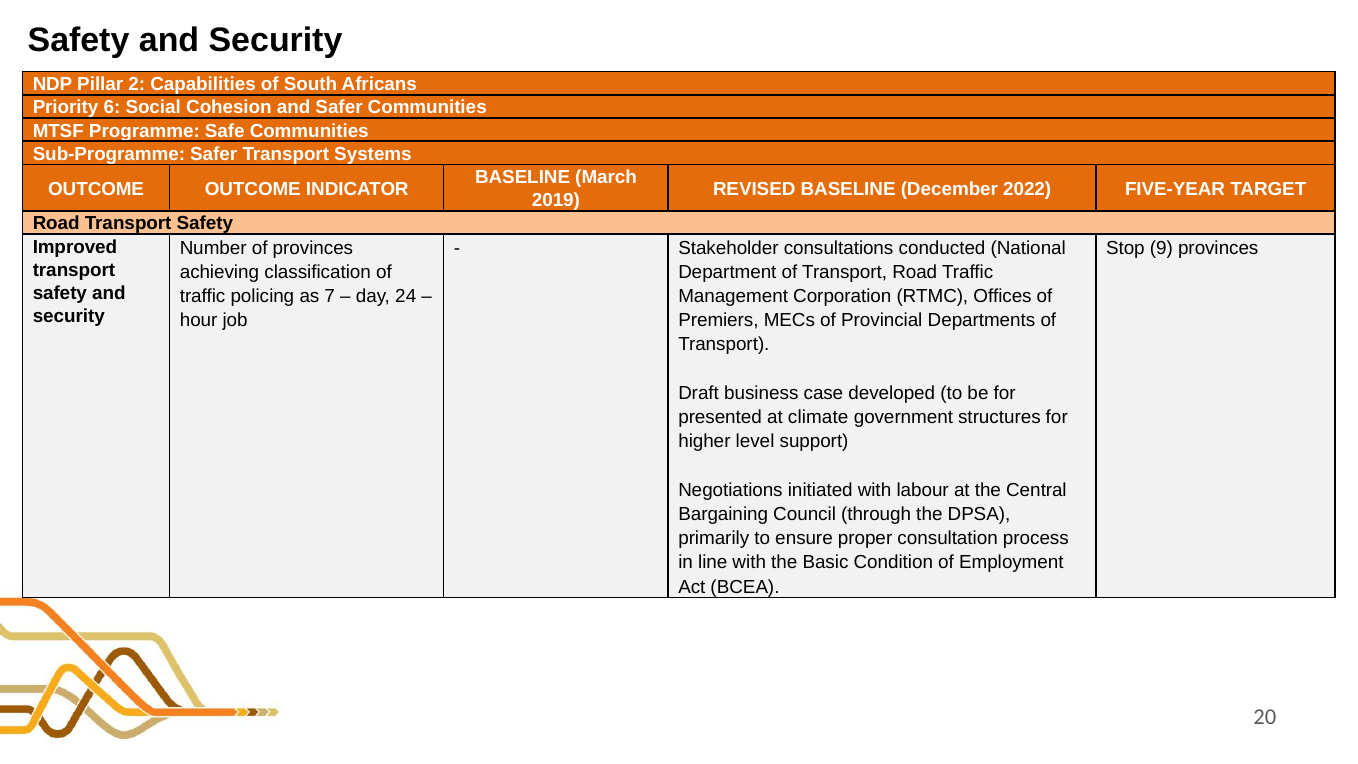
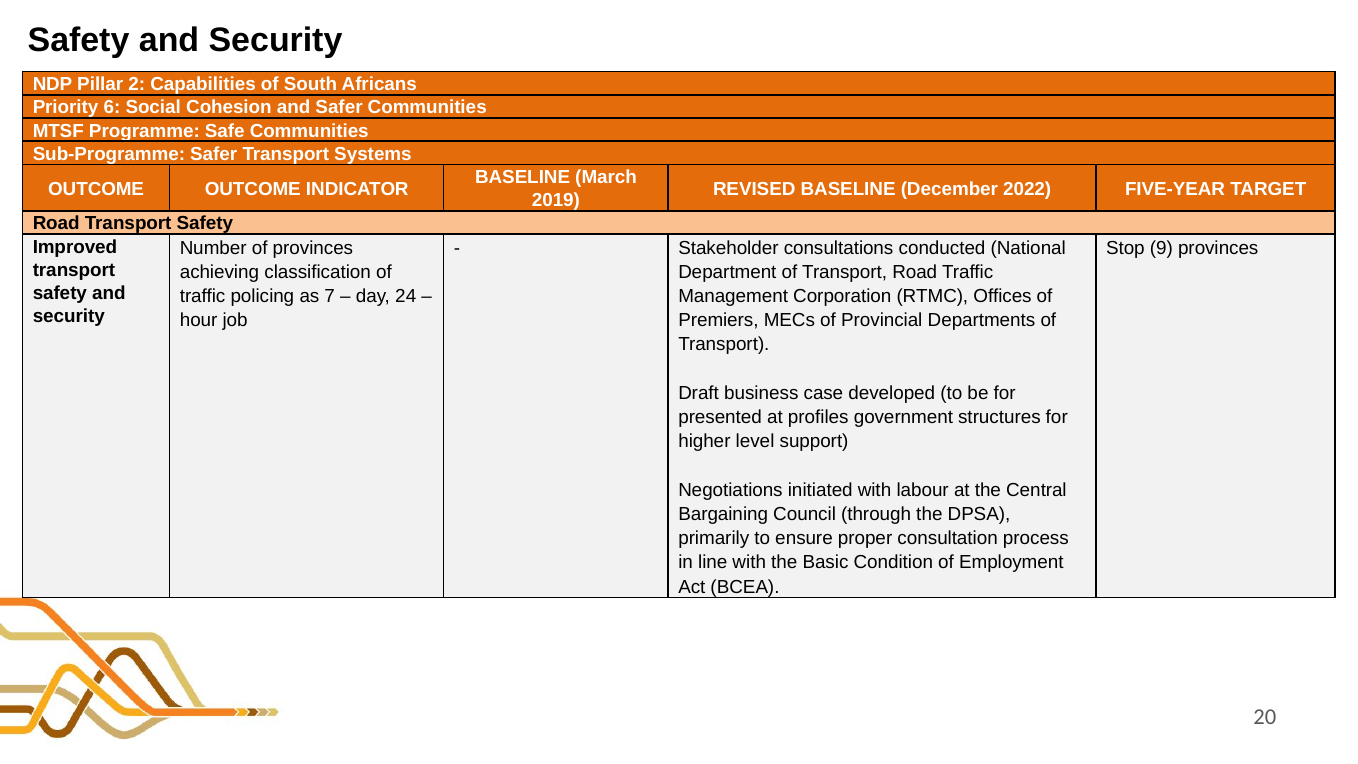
climate: climate -> profiles
